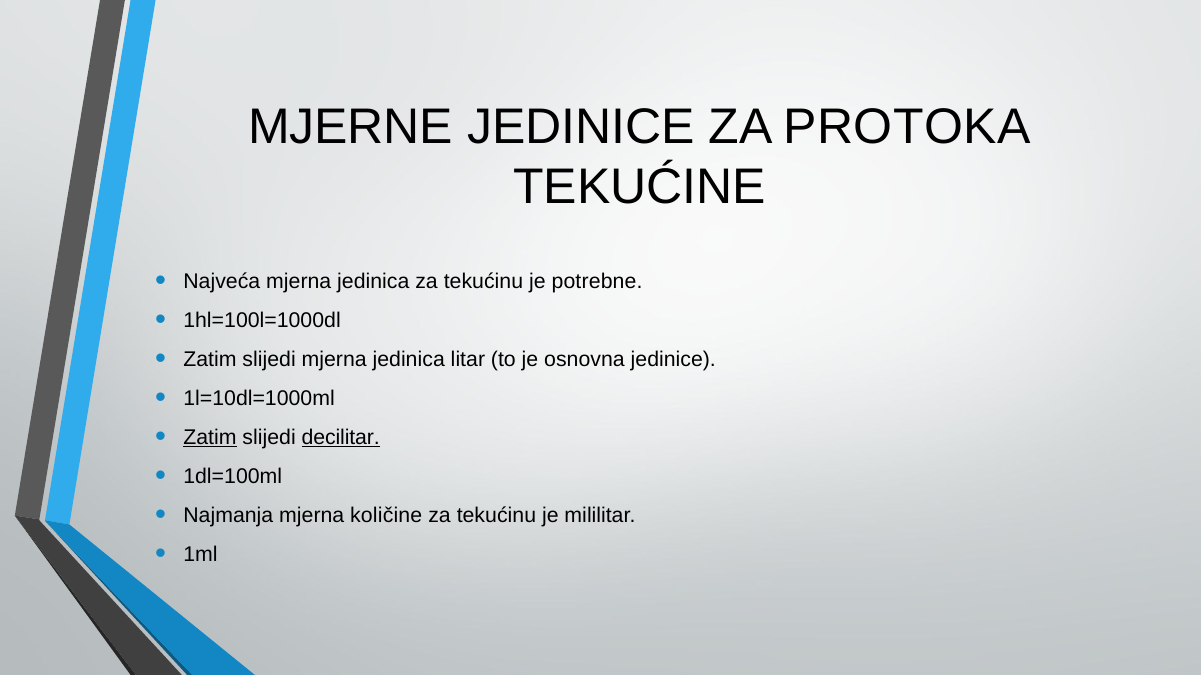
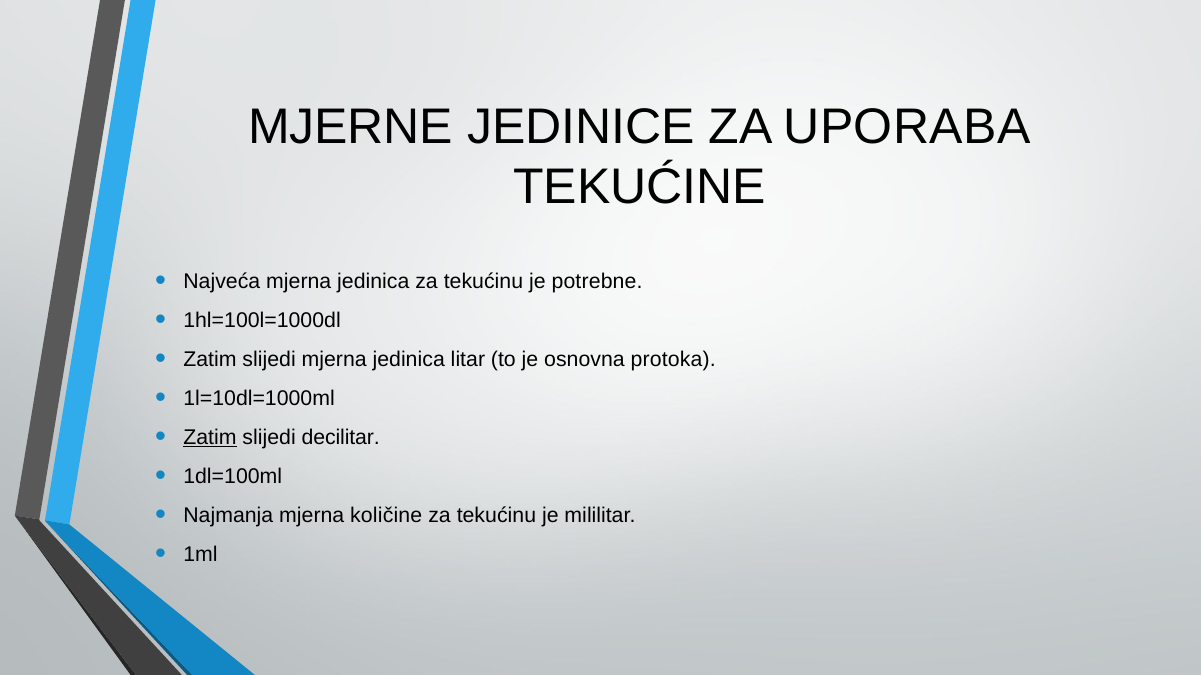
PROTOKA: PROTOKA -> UPORABA
osnovna jedinice: jedinice -> protoka
decilitar underline: present -> none
